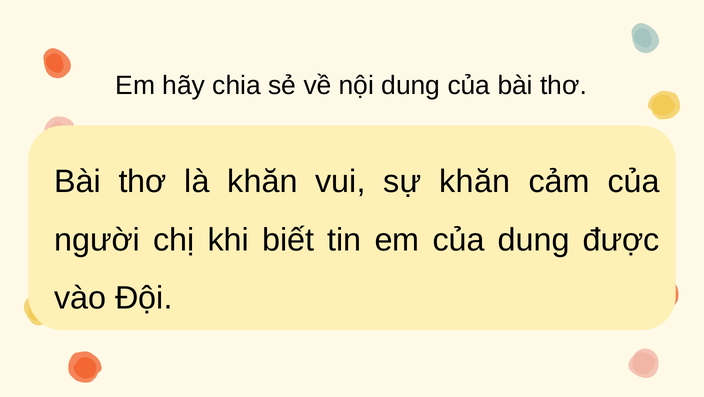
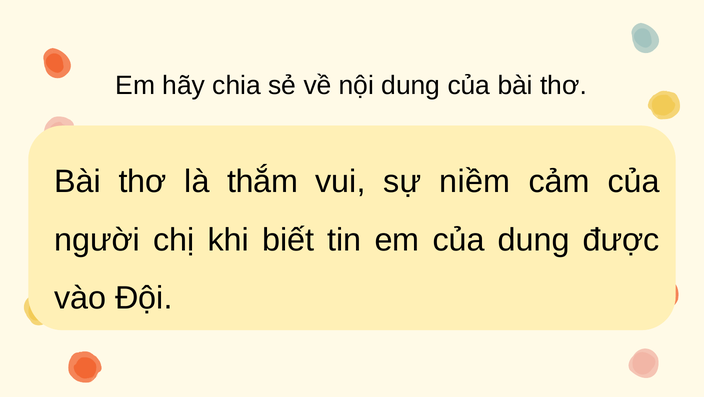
là khăn: khăn -> thắm
sự khăn: khăn -> niềm
